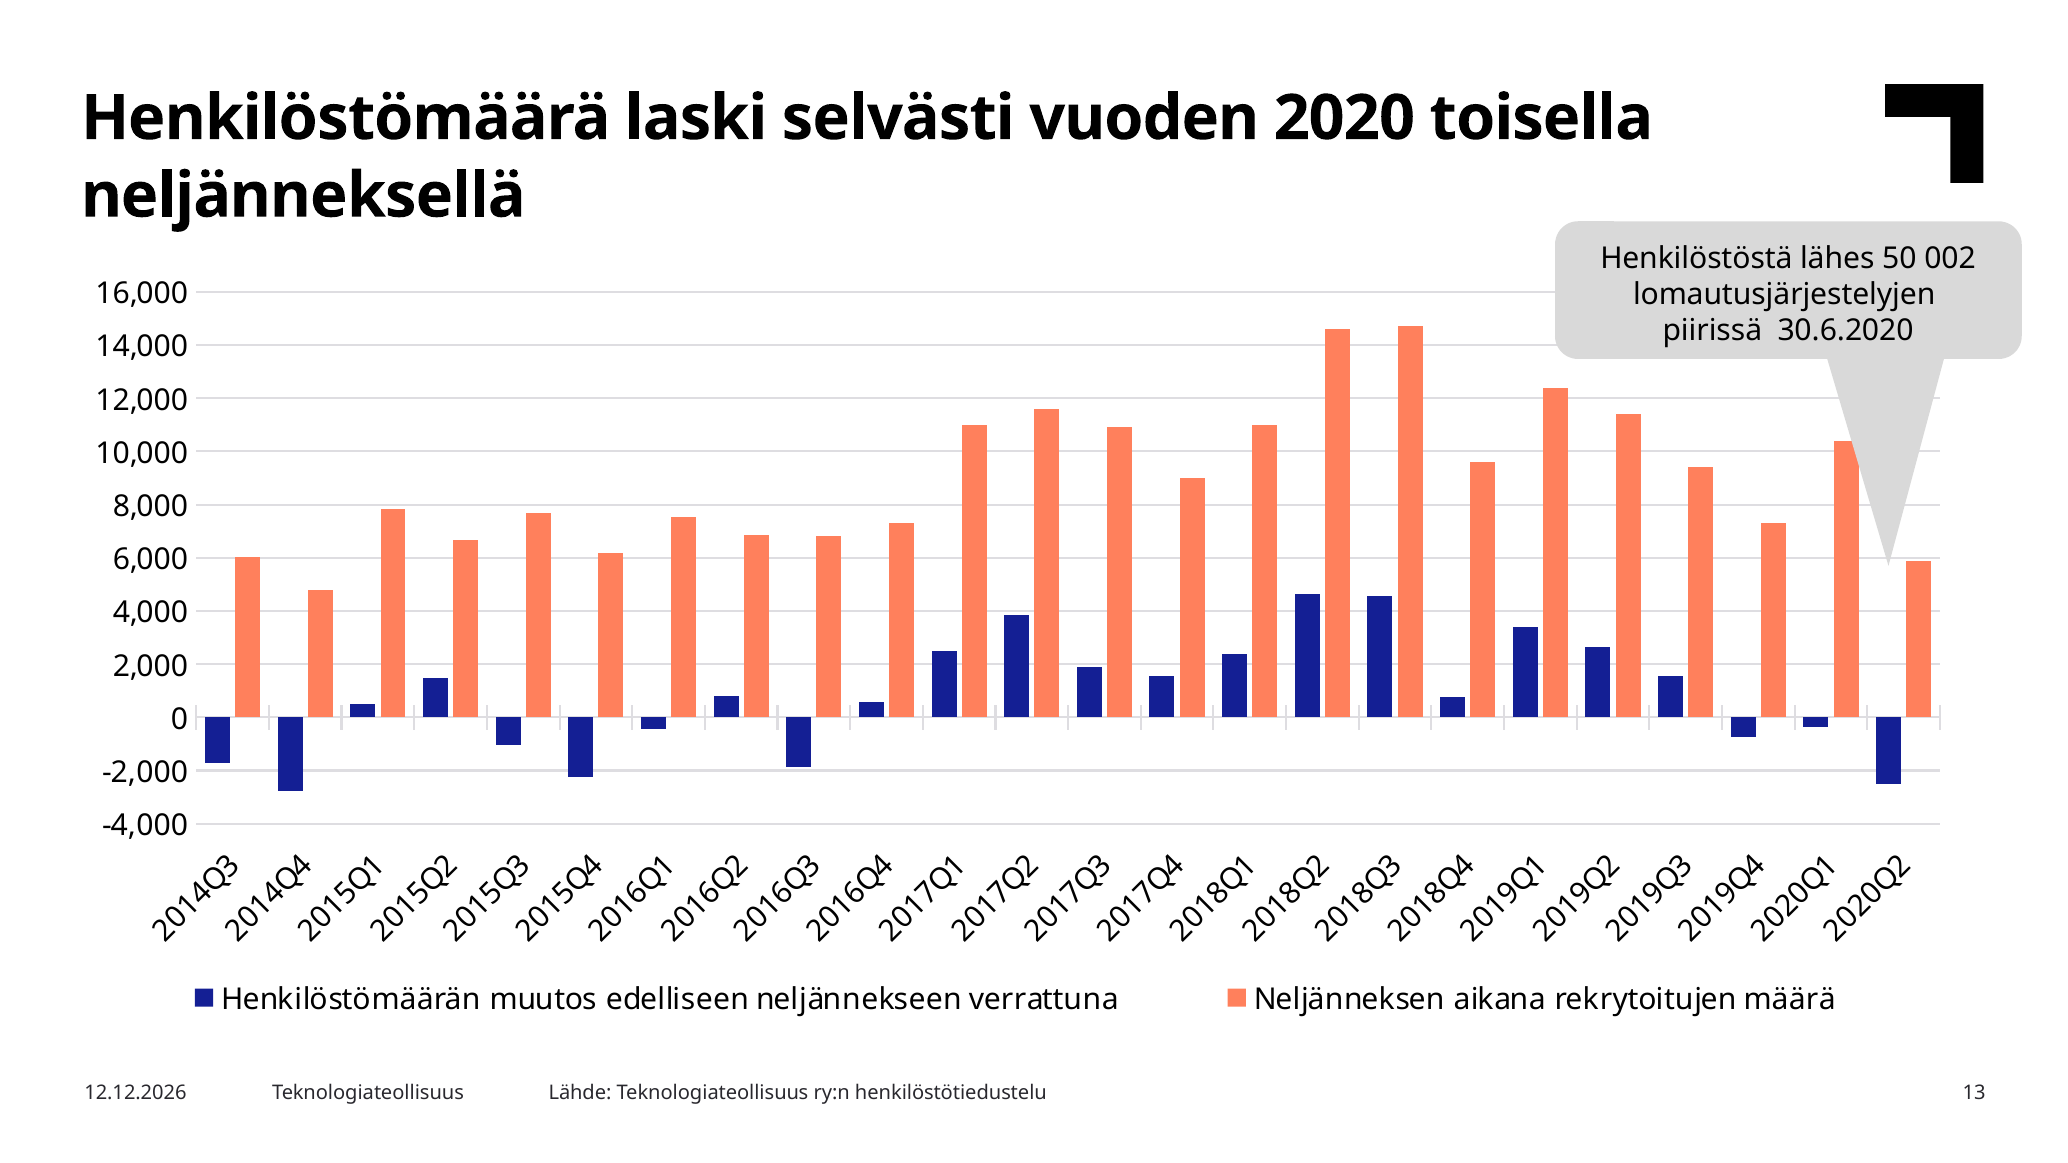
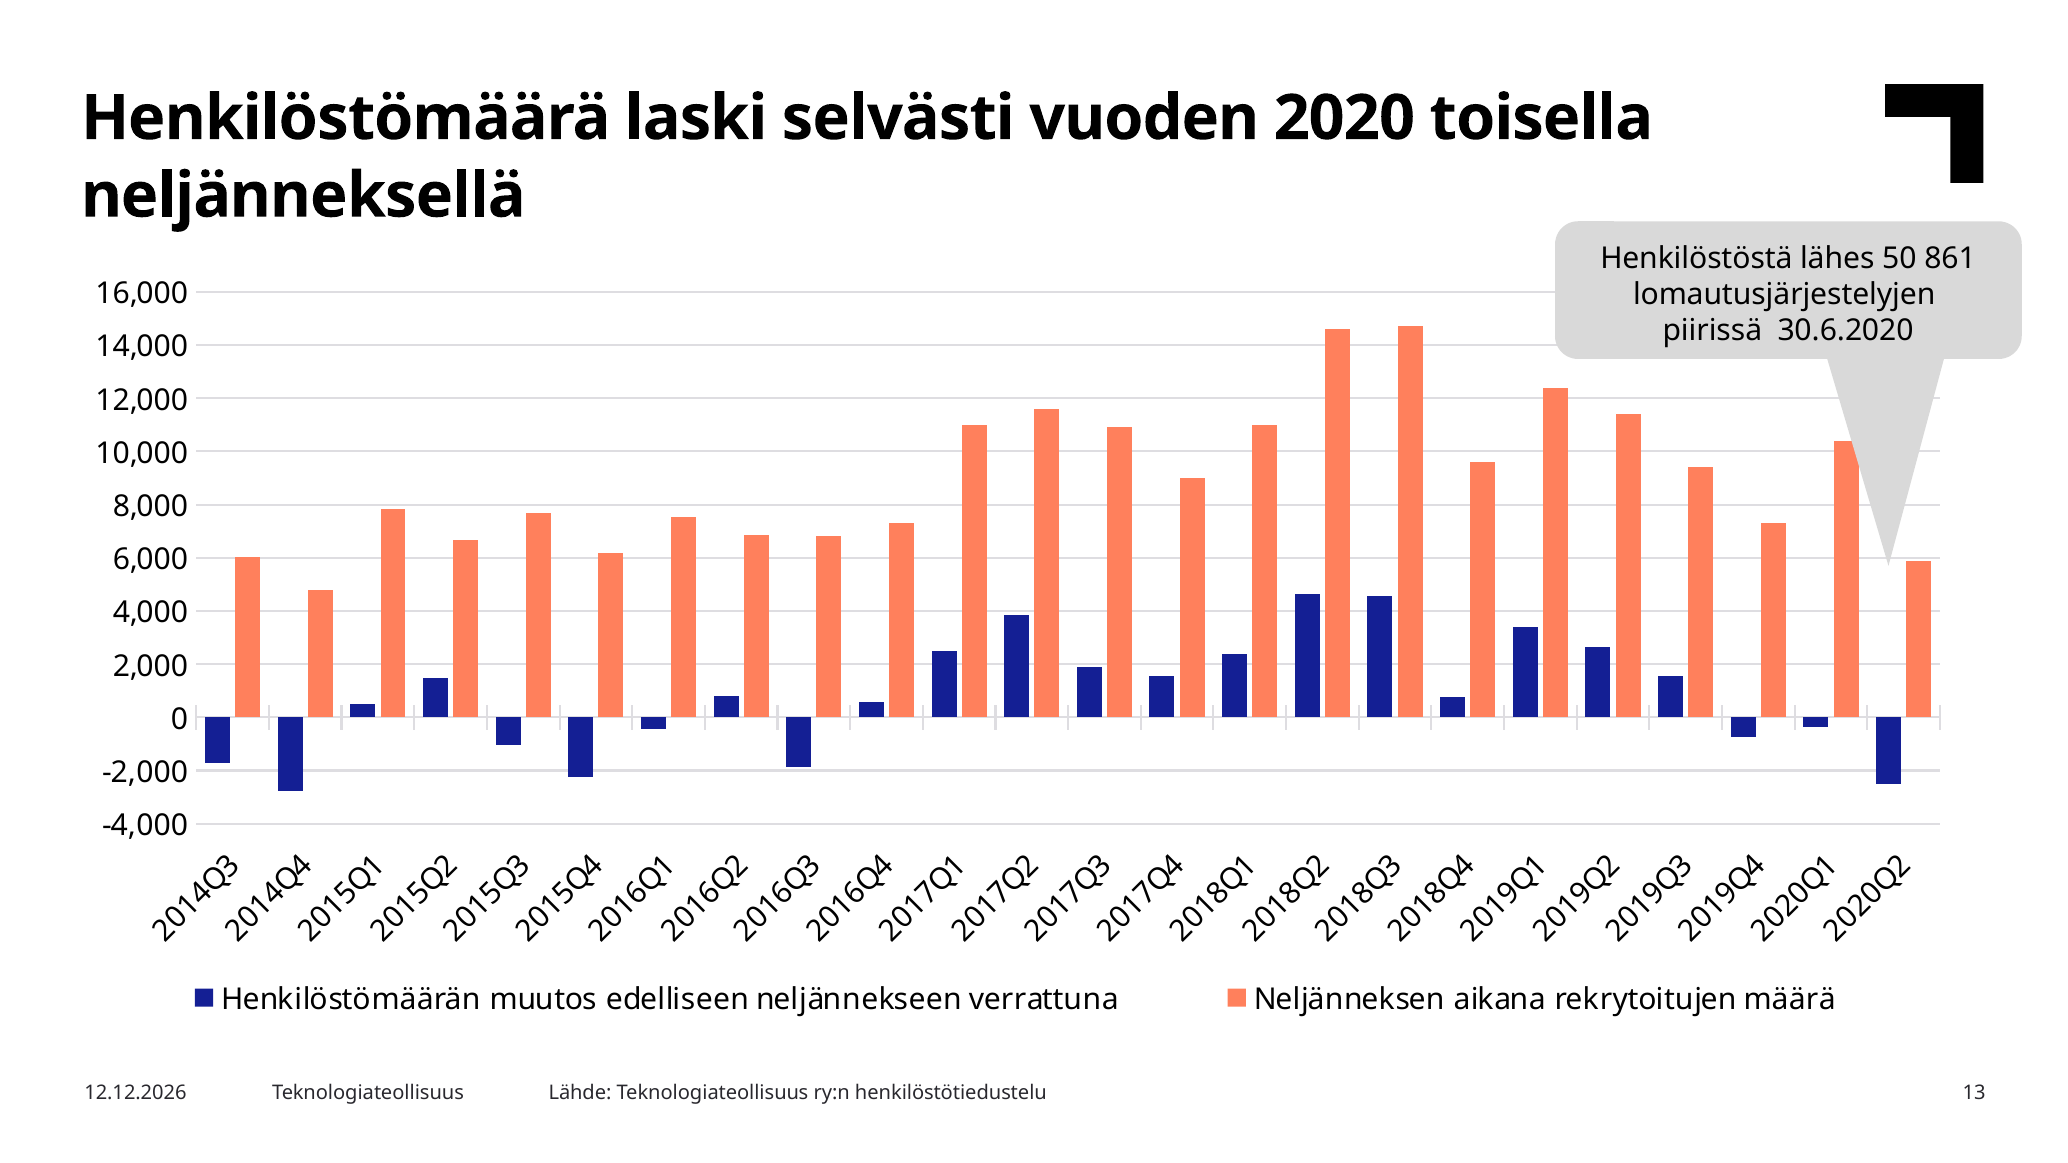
002: 002 -> 861
